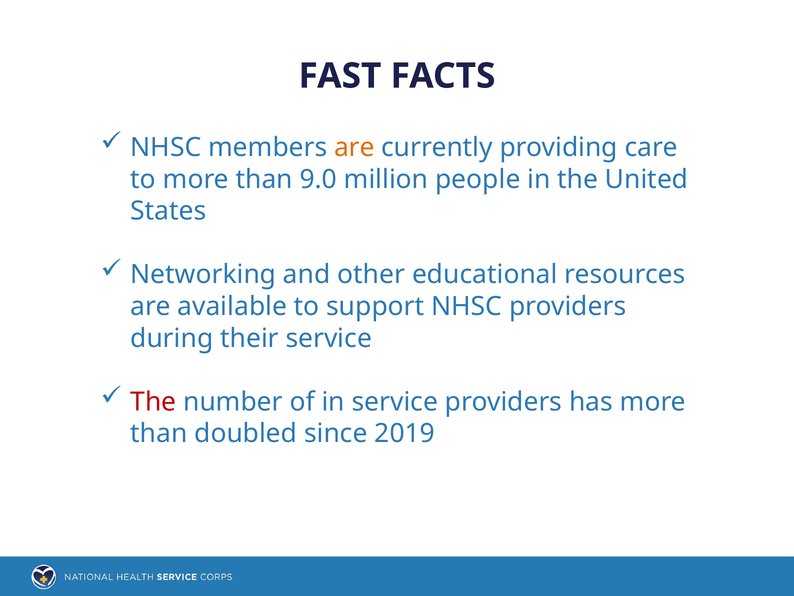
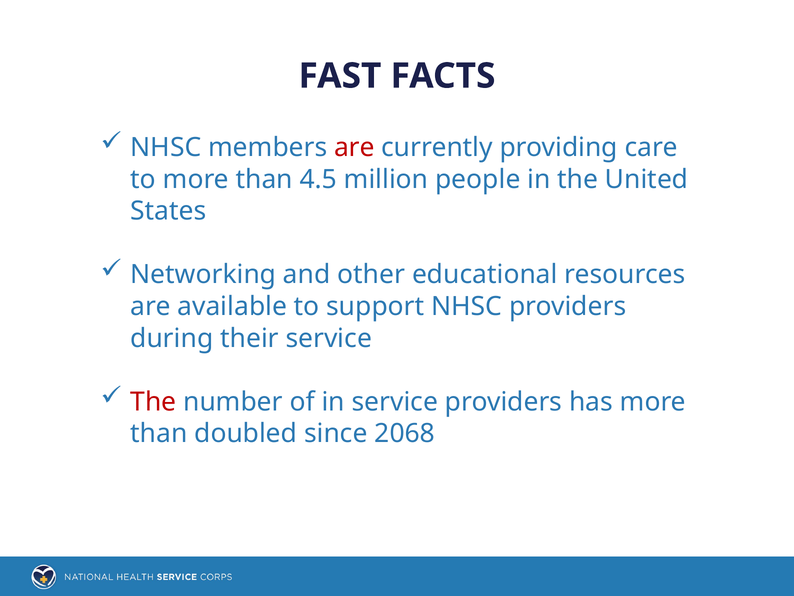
are at (354, 147) colour: orange -> red
9.0: 9.0 -> 4.5
2019: 2019 -> 2068
